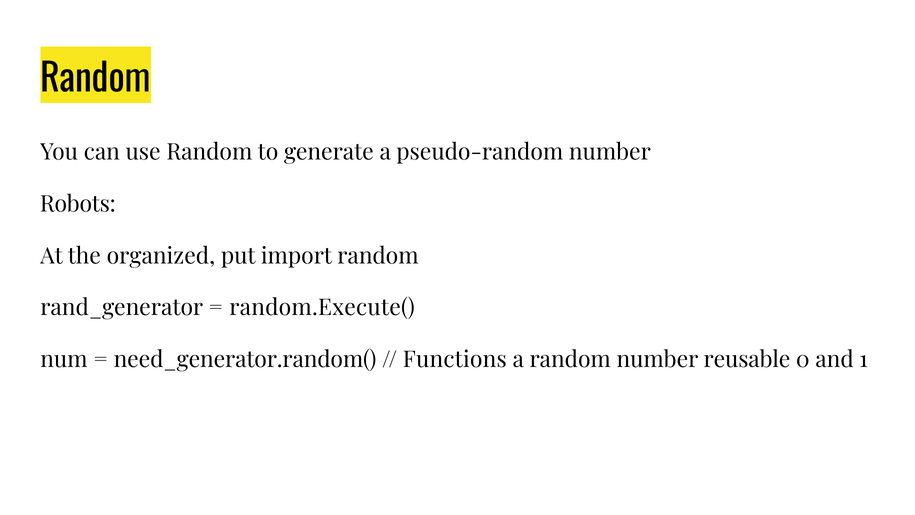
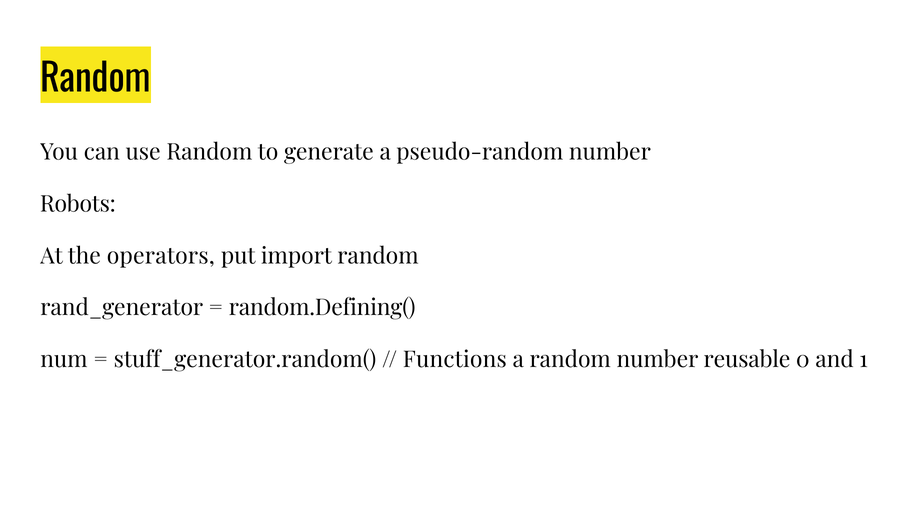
organized: organized -> operators
random.Execute(: random.Execute( -> random.Defining(
need_generator.random(: need_generator.random( -> stuff_generator.random(
